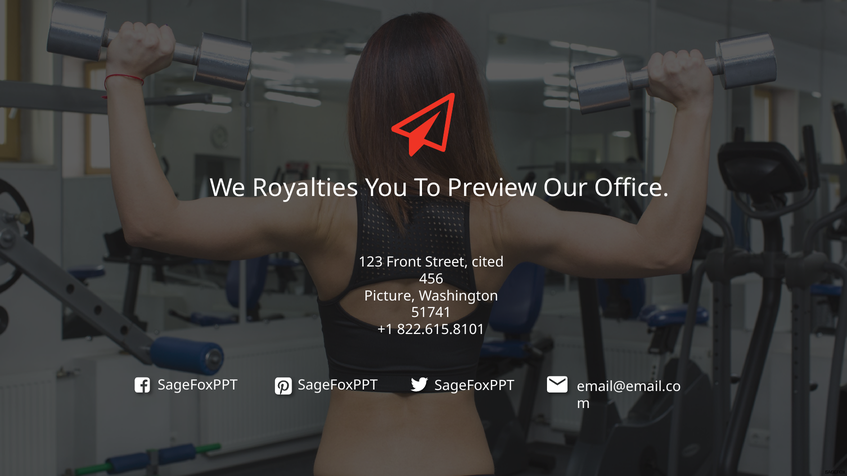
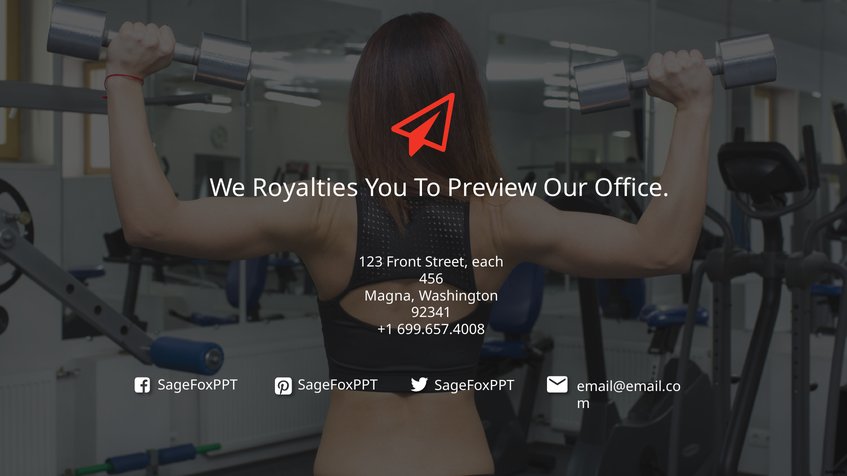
cited: cited -> each
Picture: Picture -> Magna
51741: 51741 -> 92341
822.615.8101: 822.615.8101 -> 699.657.4008
